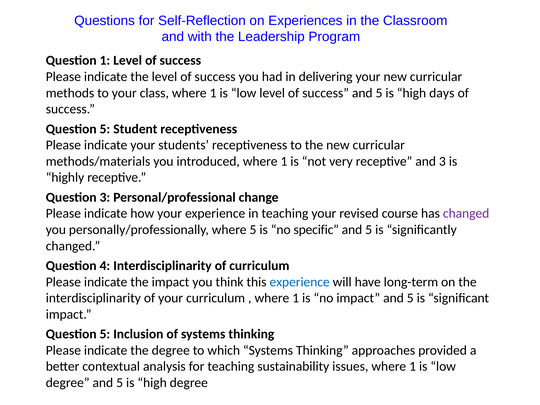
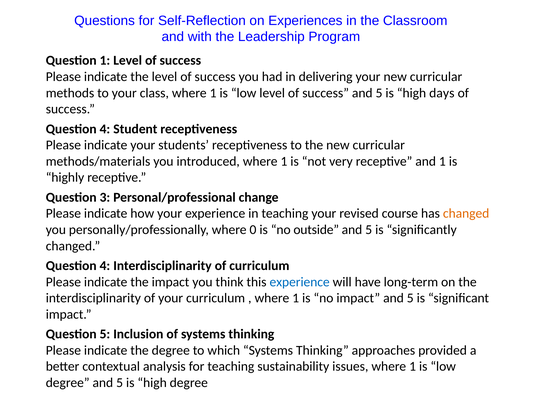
5 at (105, 129): 5 -> 4
and 3: 3 -> 1
changed at (466, 214) colour: purple -> orange
where 5: 5 -> 0
specific: specific -> outside
